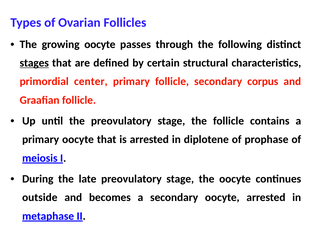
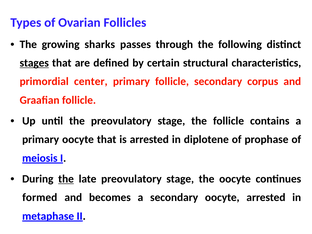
growing oocyte: oocyte -> sharks
the at (66, 179) underline: none -> present
outside: outside -> formed
